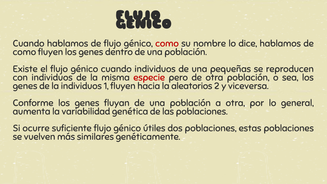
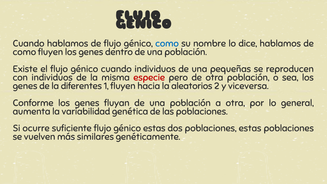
como at (167, 44) colour: red -> blue
la individuos: individuos -> diferentes
génico útiles: útiles -> estas
